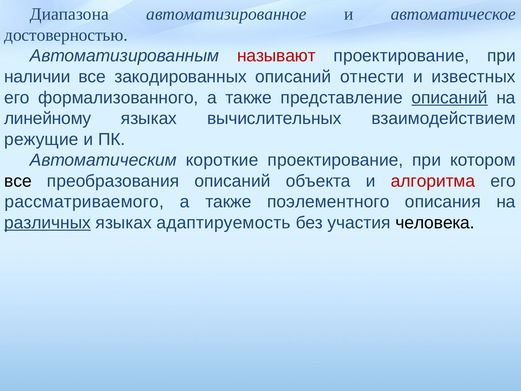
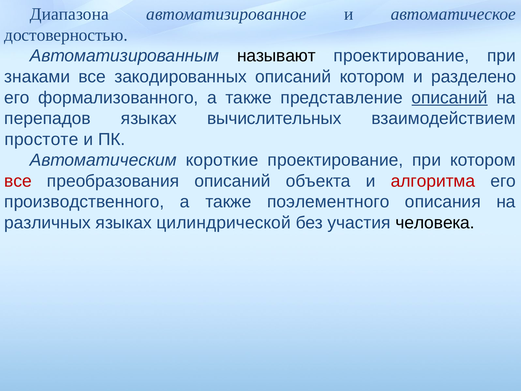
называют colour: red -> black
наличии: наличии -> знаками
описаний отнести: отнести -> котором
известных: известных -> разделено
линейному: линейному -> перепадов
режущие: режущие -> простоте
все at (18, 181) colour: black -> red
рассматриваемого: рассматриваемого -> производственного
различных underline: present -> none
адаптируемость: адаптируемость -> цилиндрической
